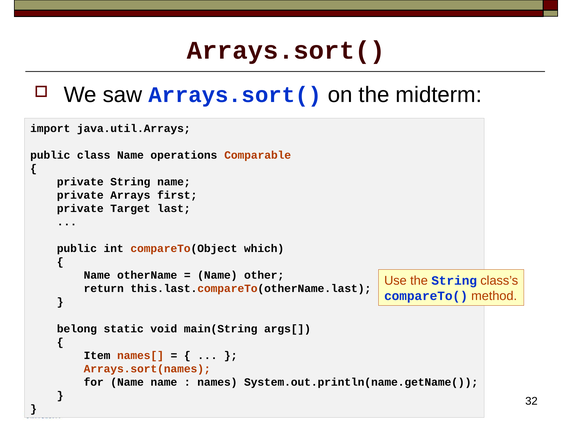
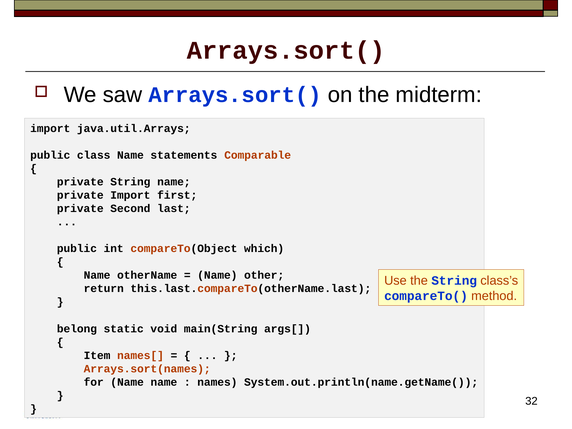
operations: operations -> statements
private Arrays: Arrays -> Import
Target: Target -> Second
